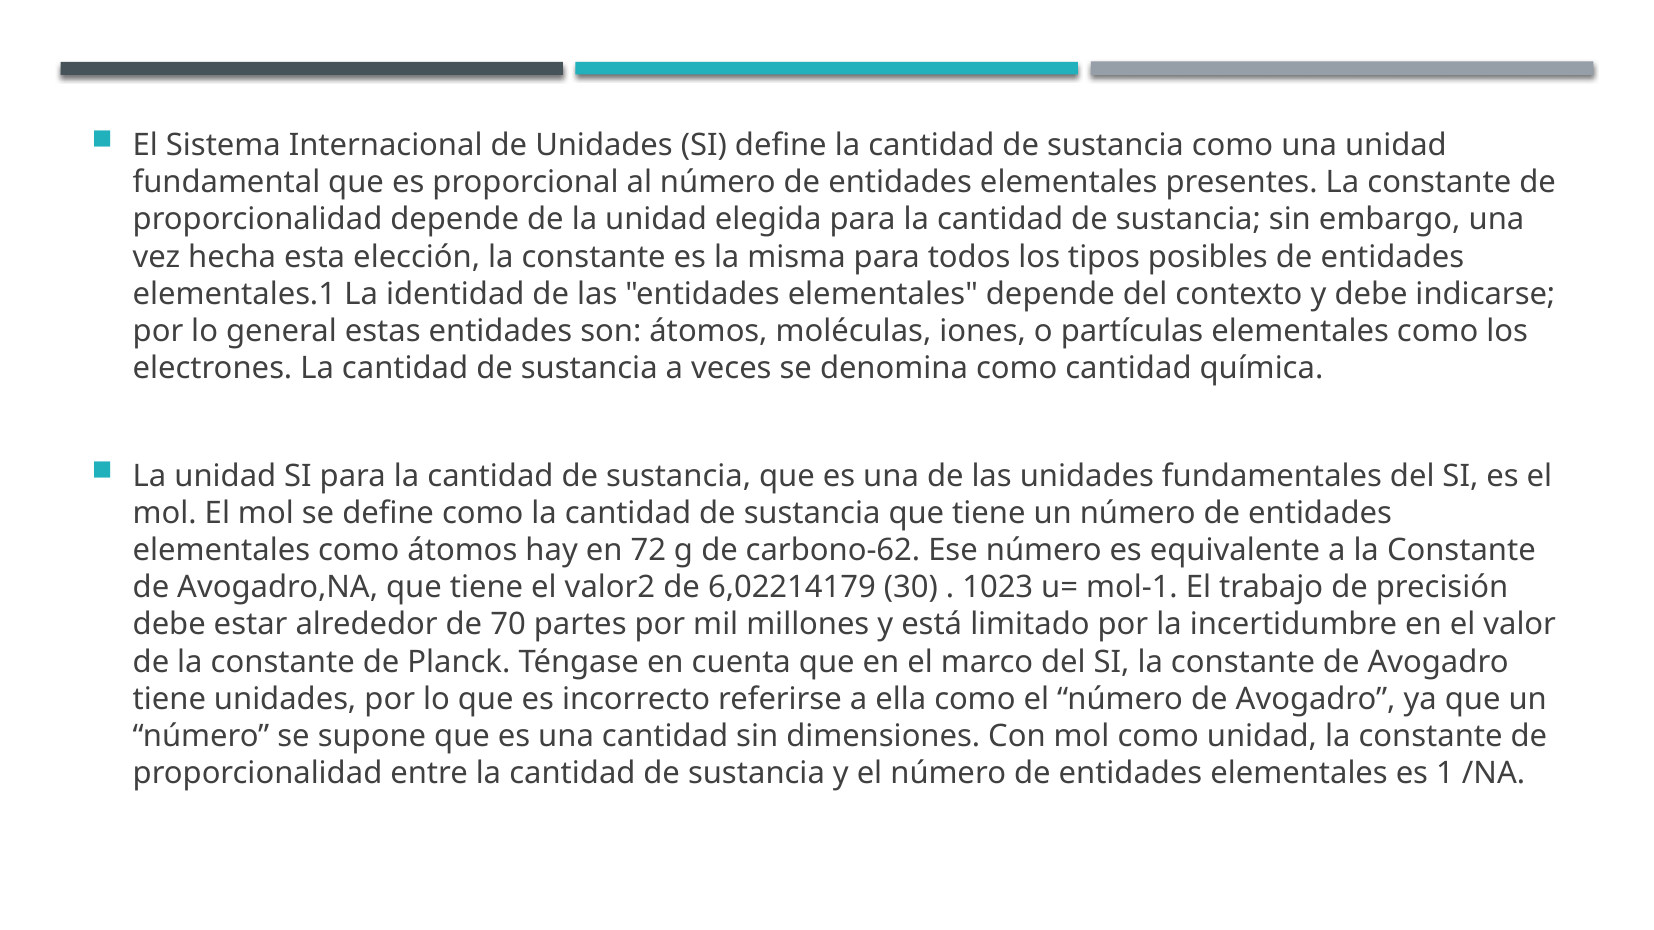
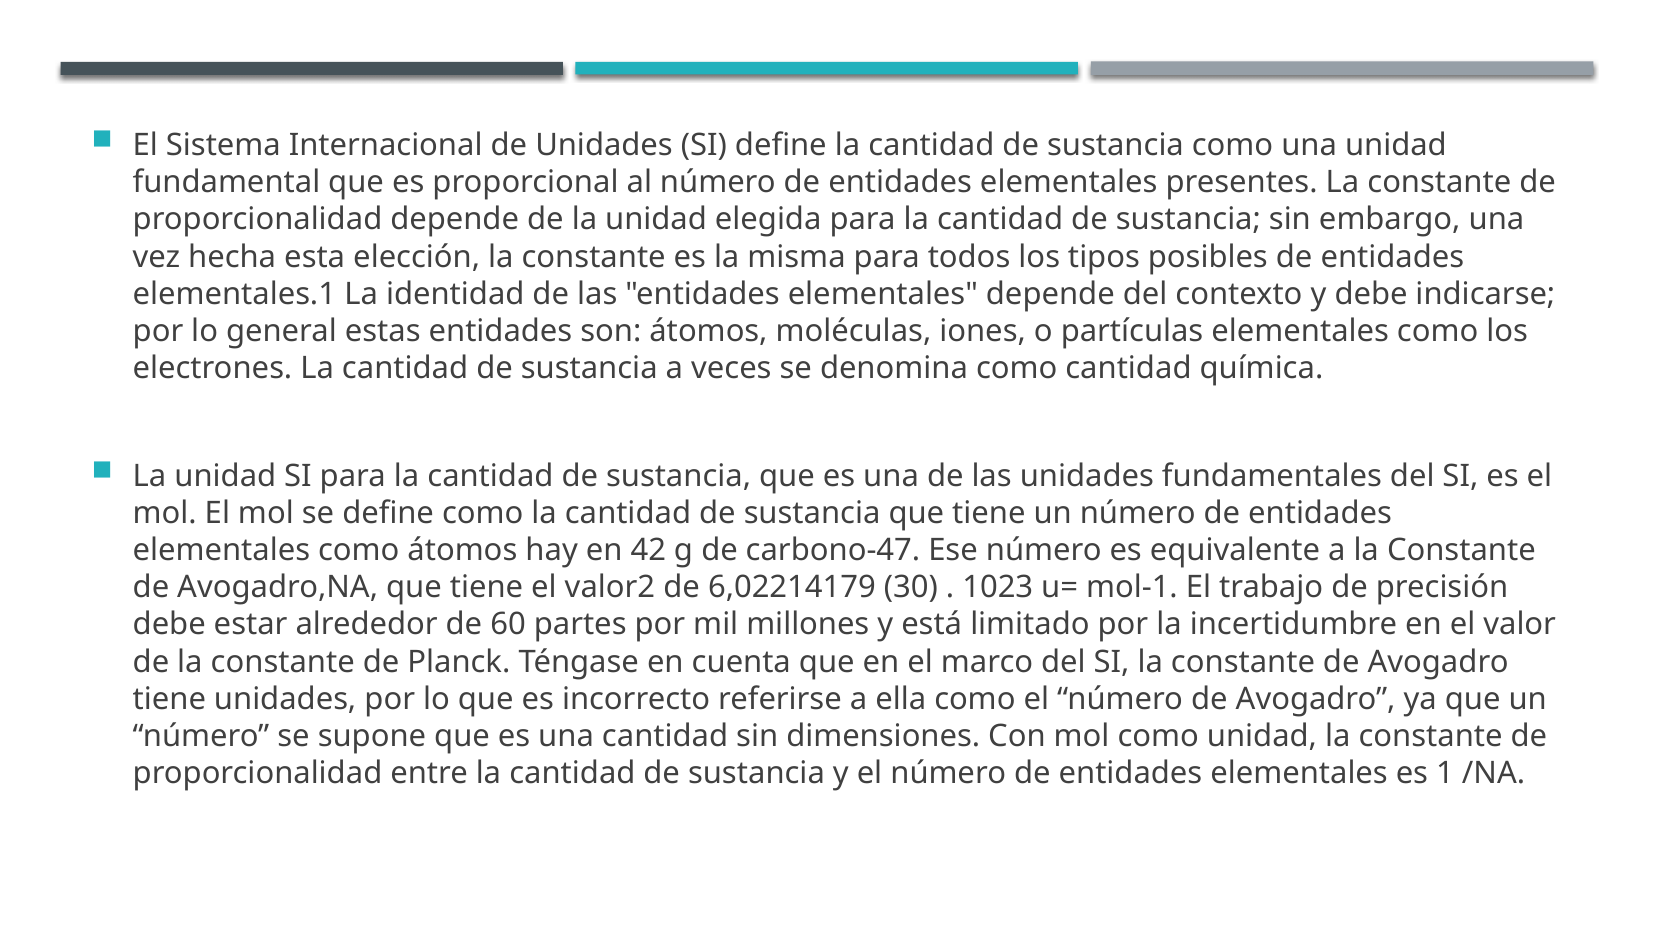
72: 72 -> 42
carbono-62: carbono-62 -> carbono-47
70: 70 -> 60
